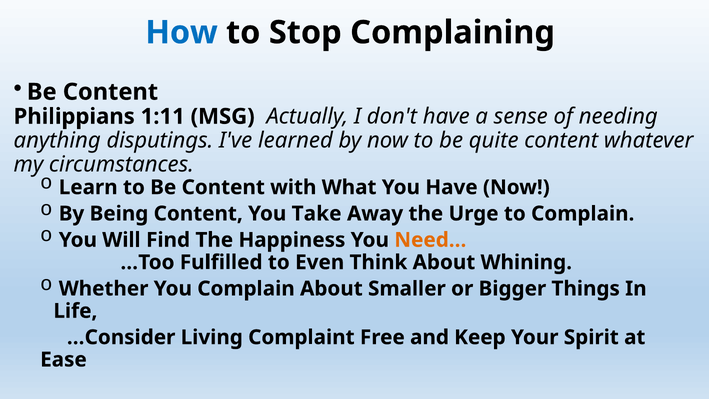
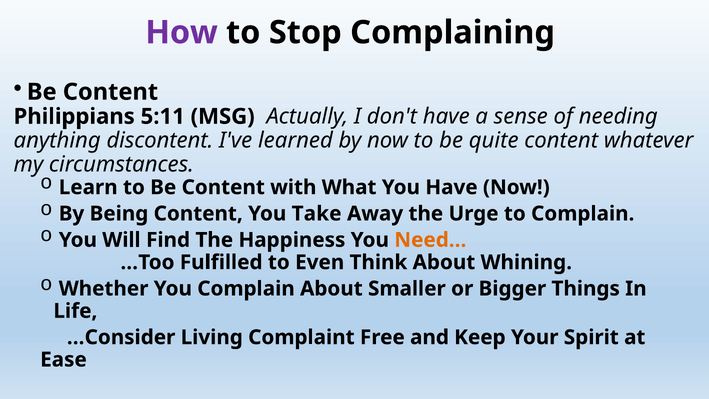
How colour: blue -> purple
1:11: 1:11 -> 5:11
disputings: disputings -> discontent
